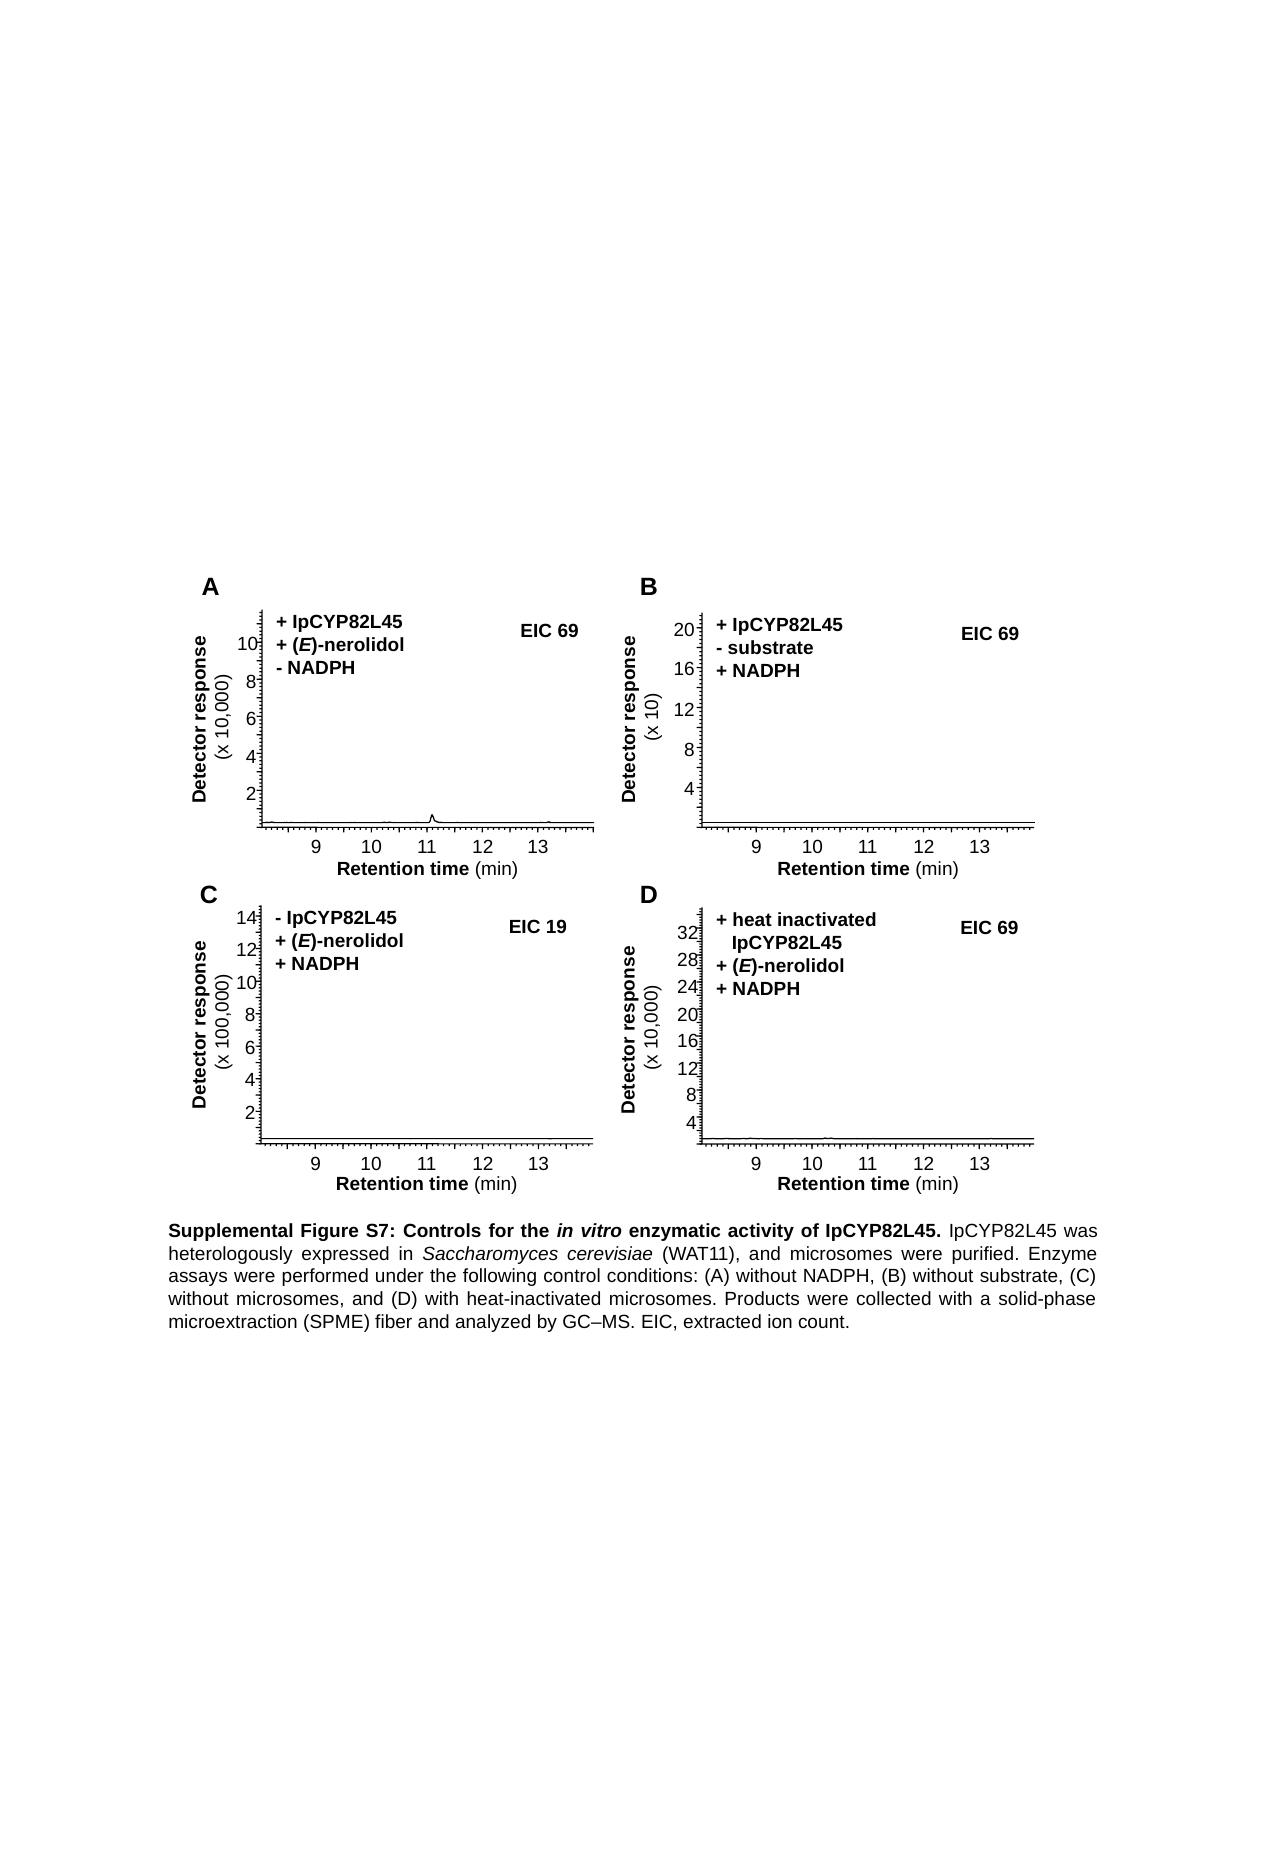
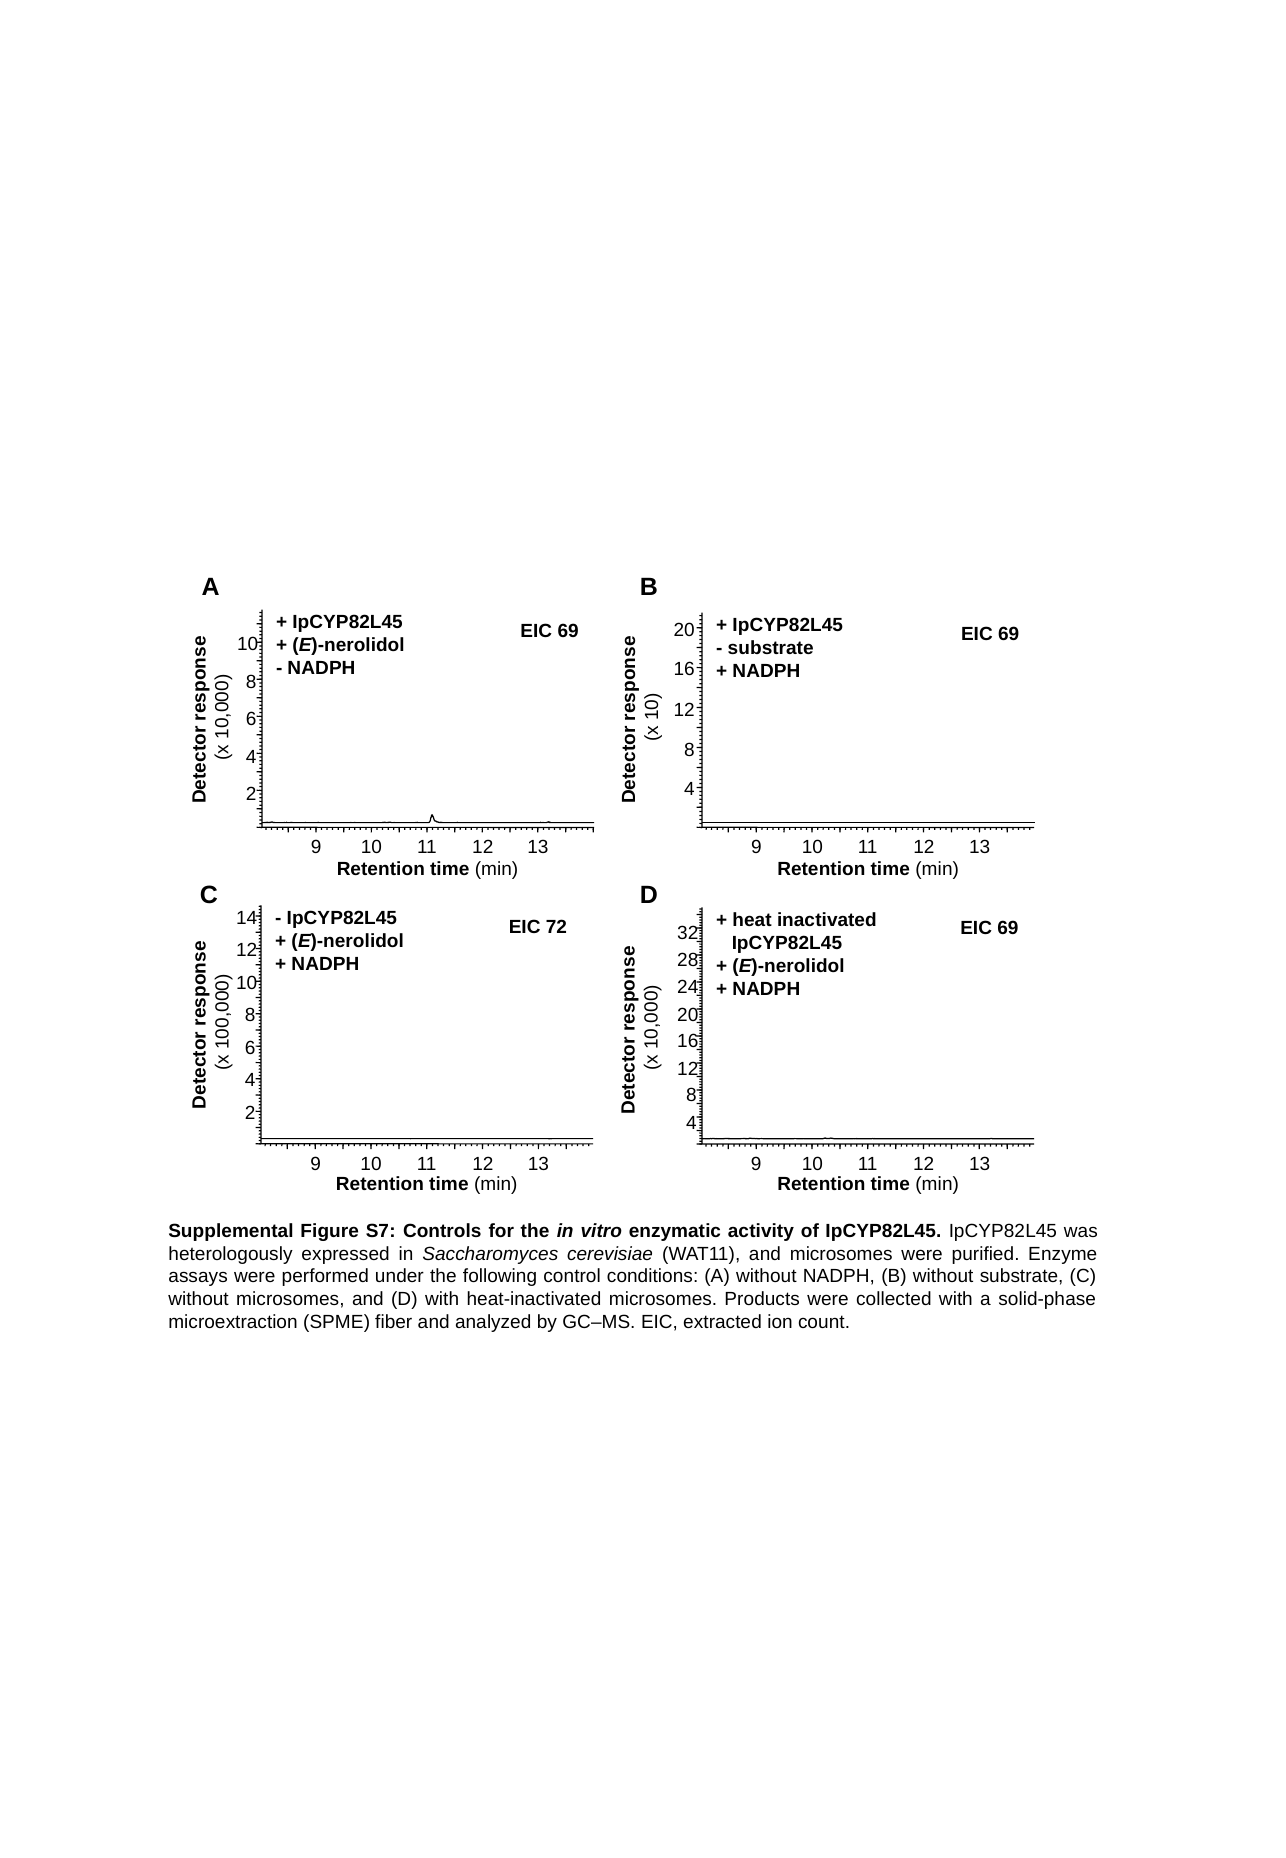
19: 19 -> 72
